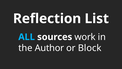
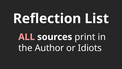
ALL colour: light blue -> pink
work: work -> print
Block: Block -> Idiots
